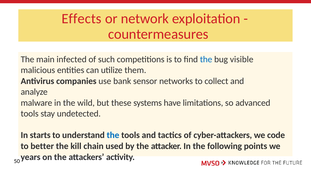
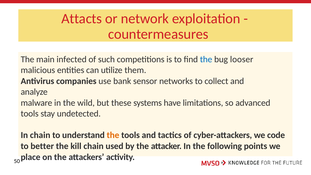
Effects: Effects -> Attacts
visible: visible -> looser
In starts: starts -> chain
the at (113, 135) colour: blue -> orange
years: years -> place
